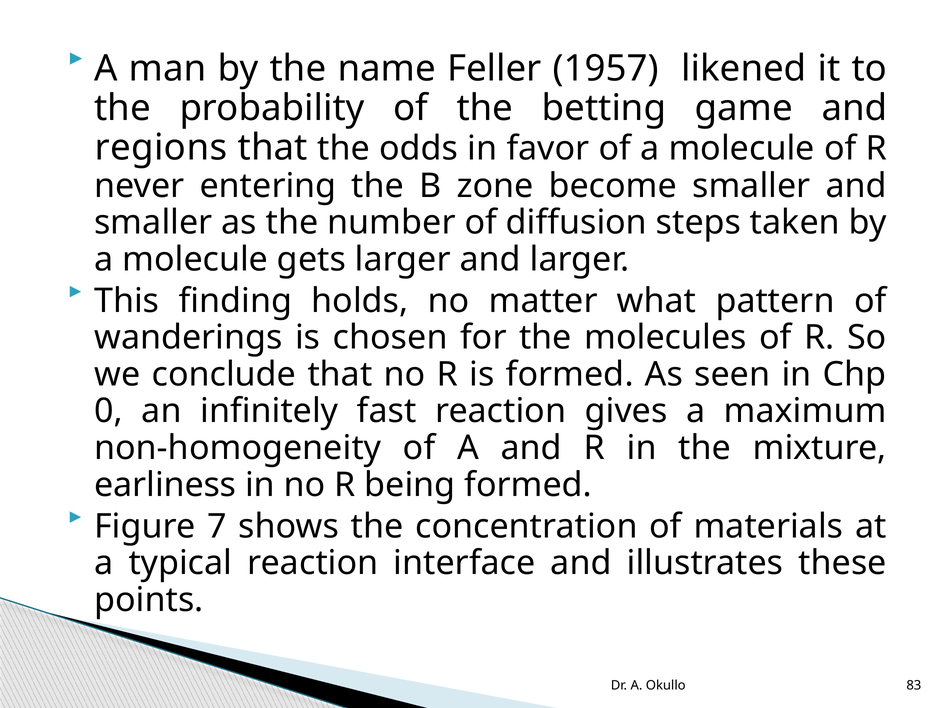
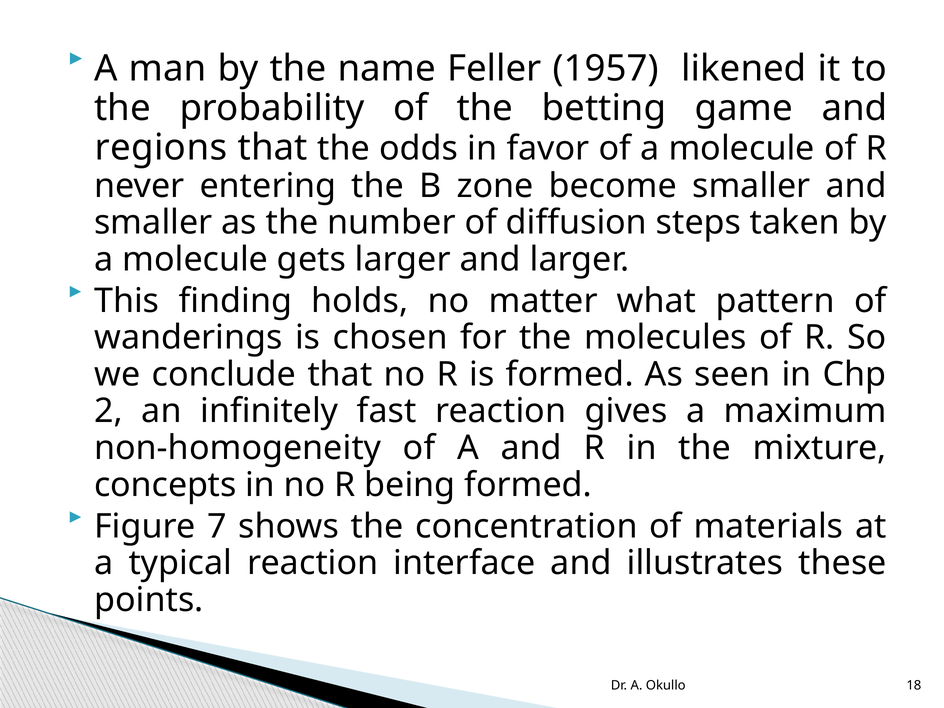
0: 0 -> 2
earliness: earliness -> concepts
83: 83 -> 18
